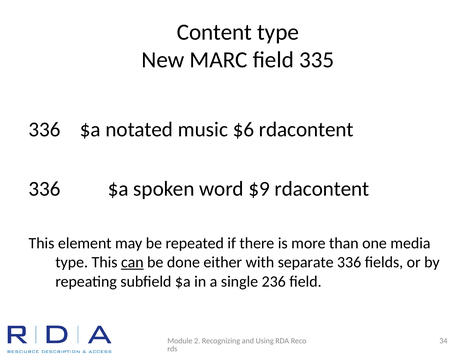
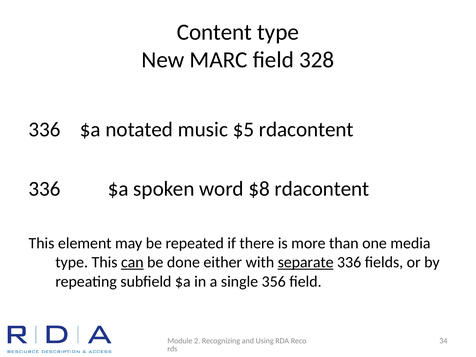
335: 335 -> 328
$6: $6 -> $5
$9: $9 -> $8
separate underline: none -> present
236: 236 -> 356
